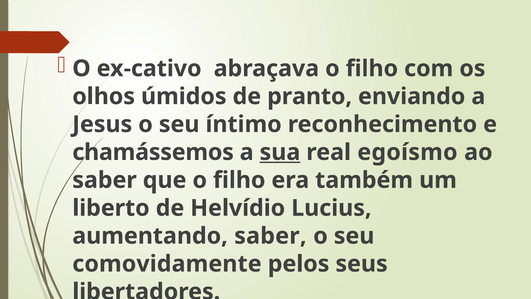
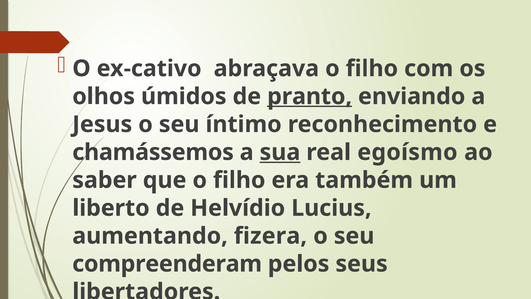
pranto underline: none -> present
aumentando saber: saber -> fizera
comovidamente: comovidamente -> compreenderam
